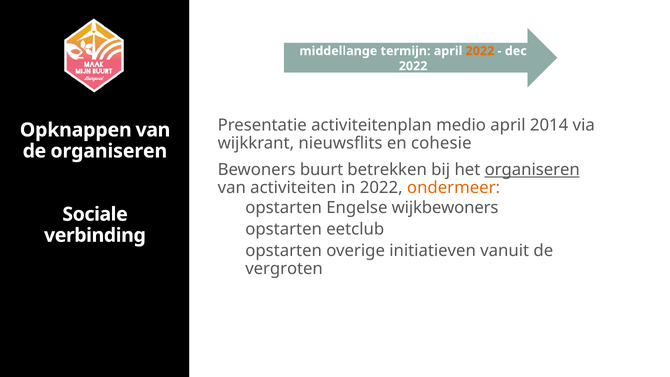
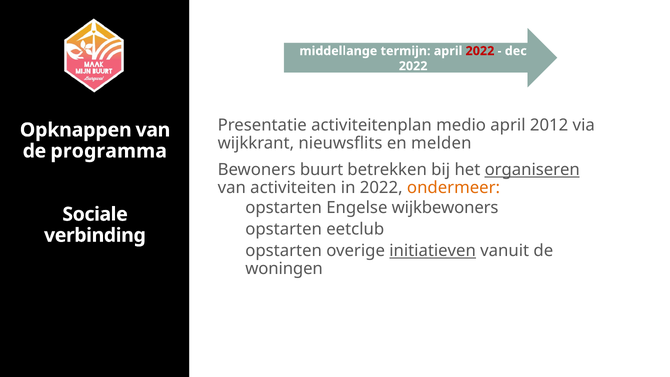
2022 at (480, 51) colour: orange -> red
2014: 2014 -> 2012
cohesie: cohesie -> melden
de organiseren: organiseren -> programma
initiatieven underline: none -> present
vergroten: vergroten -> woningen
